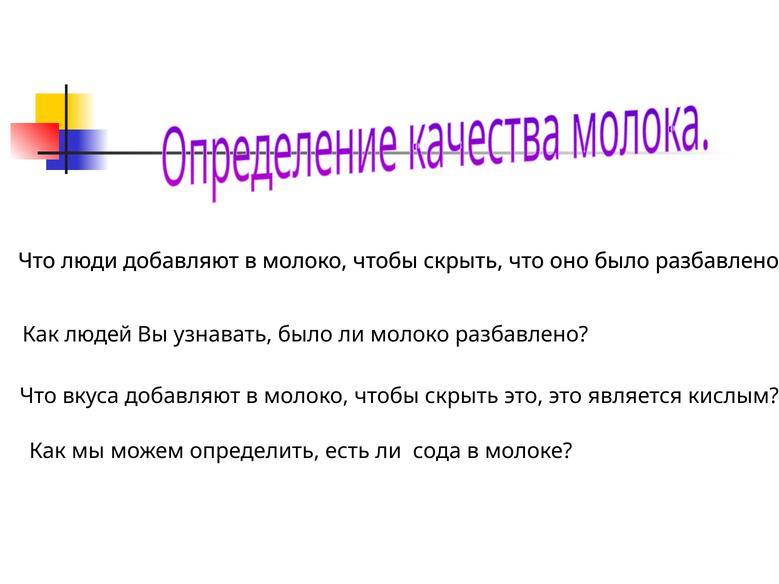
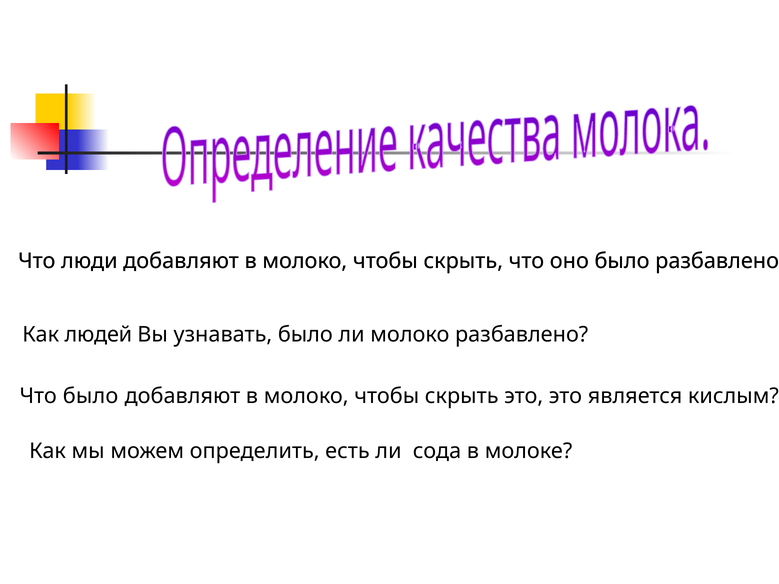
Что вкуса: вкуса -> было
